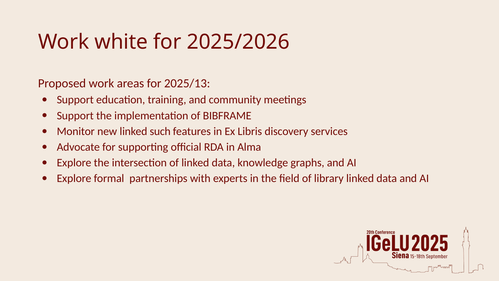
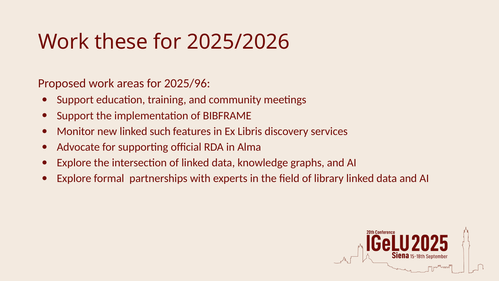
white: white -> these
2025/13: 2025/13 -> 2025/96
